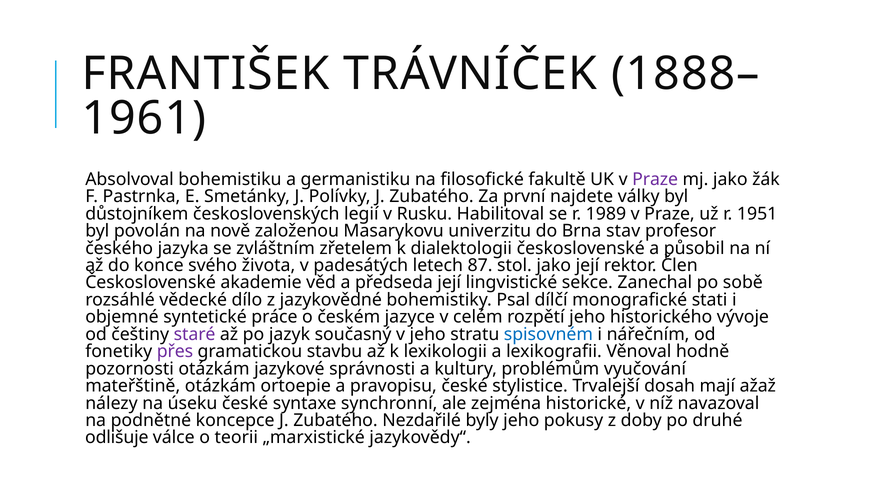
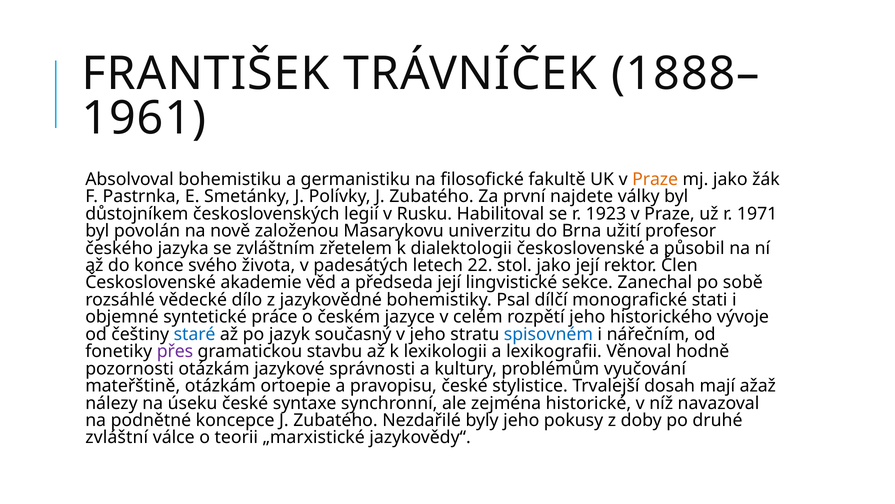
Praze at (655, 179) colour: purple -> orange
1989: 1989 -> 1923
1951: 1951 -> 1971
stav: stav -> užití
87: 87 -> 22
staré colour: purple -> blue
odlišuje: odlišuje -> zvláštní
